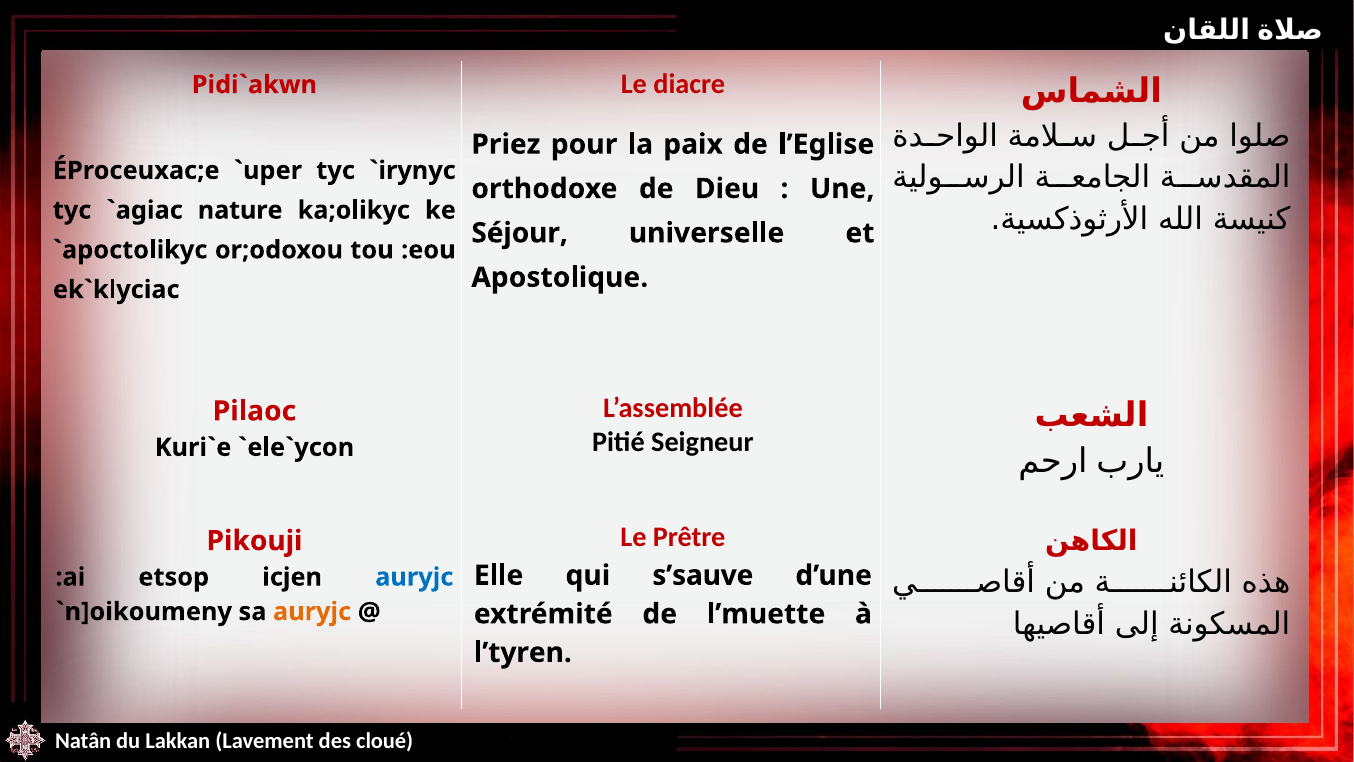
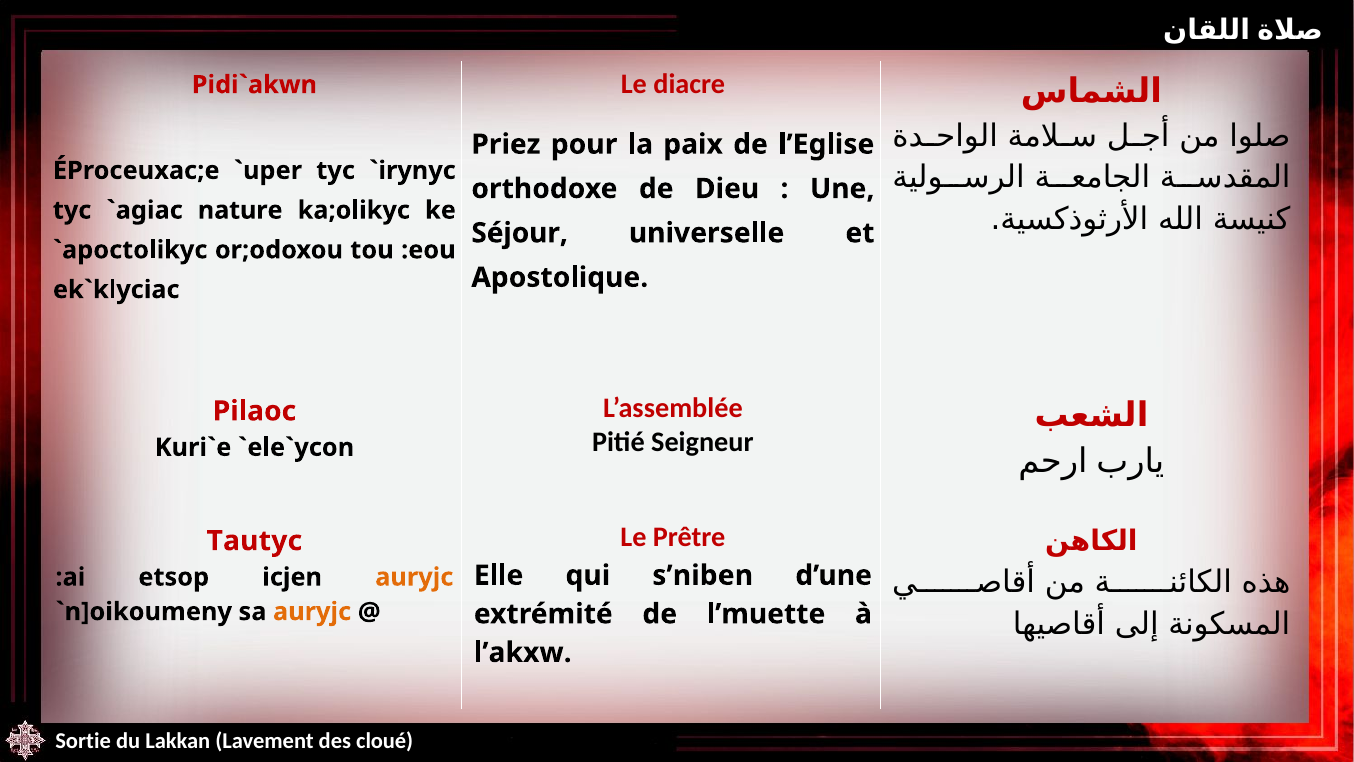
Pikouji: Pikouji -> Tautyc
s’sauve: s’sauve -> s’niben
auryjc at (414, 577) colour: blue -> orange
l’tyren: l’tyren -> l’akxw
Natân: Natân -> Sortie
